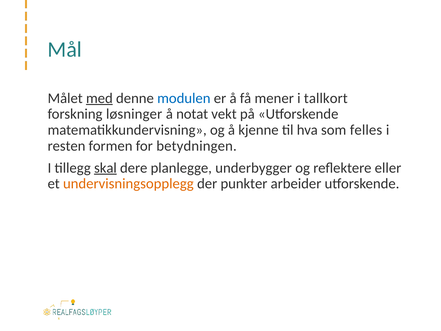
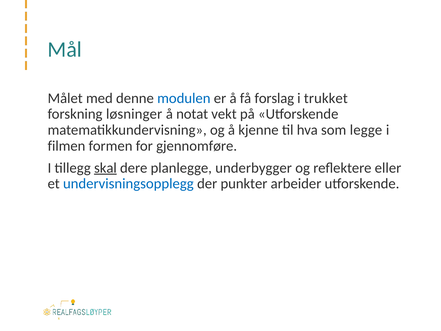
med underline: present -> none
mener: mener -> forslag
tallkort: tallkort -> trukket
felles: felles -> legge
resten: resten -> filmen
betydningen: betydningen -> gjennomføre
undervisningsopplegg colour: orange -> blue
